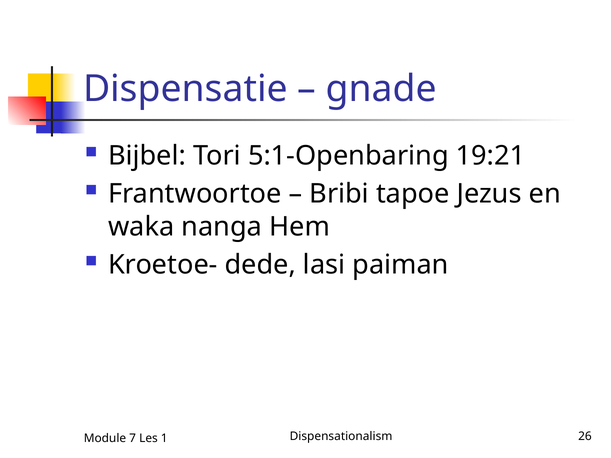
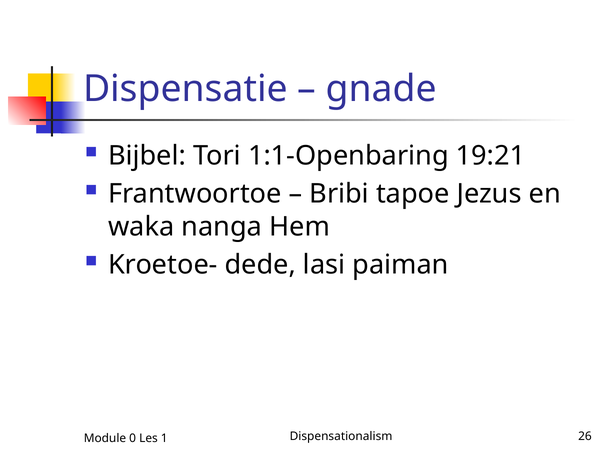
5:1-Openbaring: 5:1-Openbaring -> 1:1-Openbaring
7: 7 -> 0
